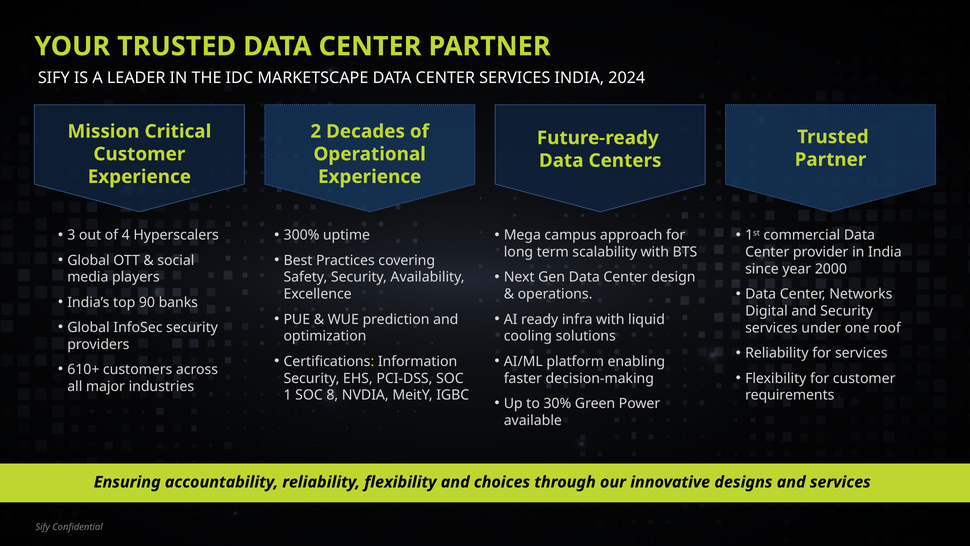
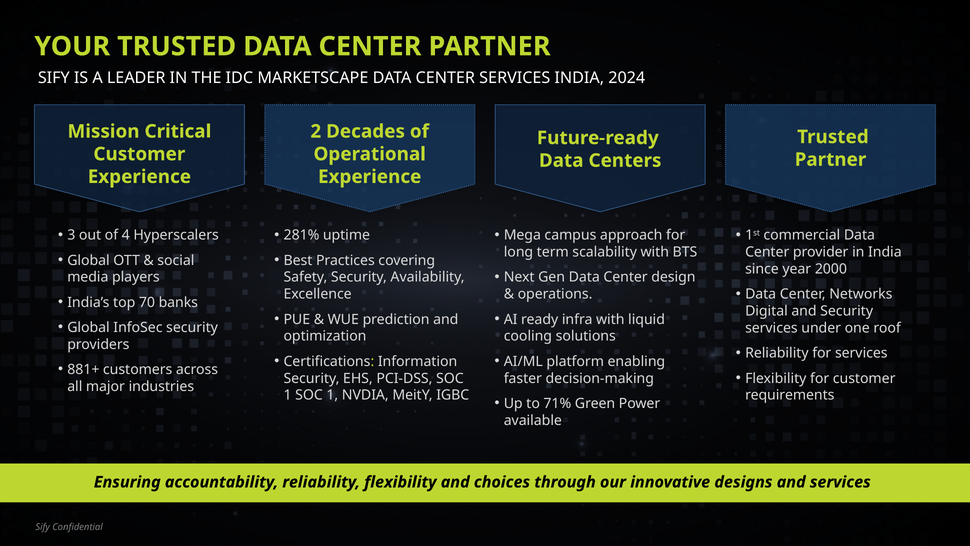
300%: 300% -> 281%
90: 90 -> 70
610+: 610+ -> 881+
1 SOC 8: 8 -> 1
30%: 30% -> 71%
